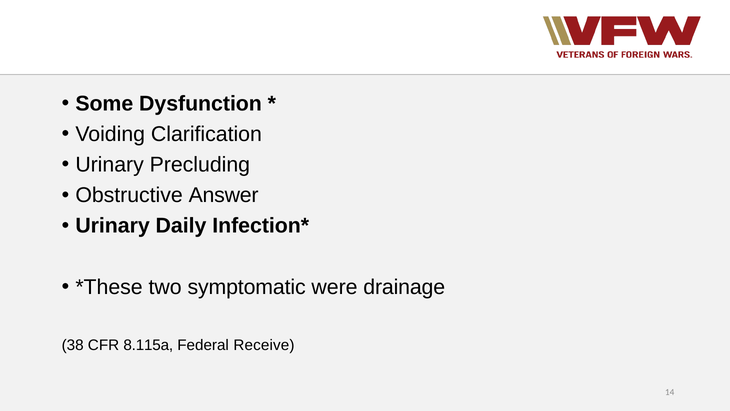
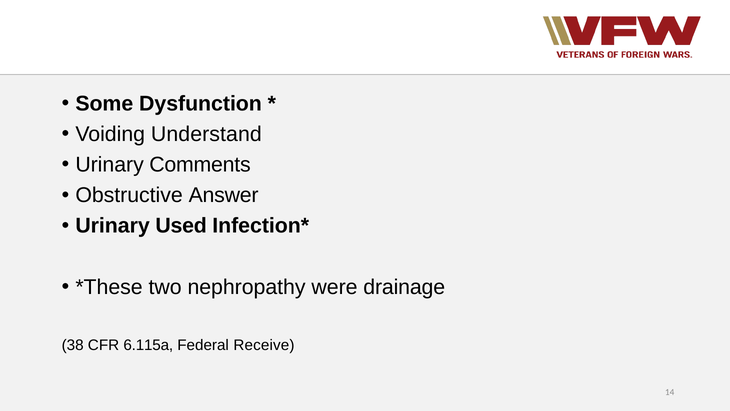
Clarification: Clarification -> Understand
Precluding: Precluding -> Comments
Daily: Daily -> Used
symptomatic: symptomatic -> nephropathy
8.115a: 8.115a -> 6.115a
